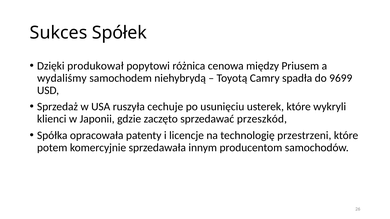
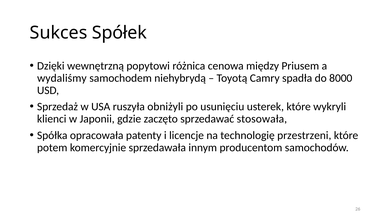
produkował: produkował -> wewnętrzną
9699: 9699 -> 8000
cechuje: cechuje -> obniżyli
przeszkód: przeszkód -> stosowała
